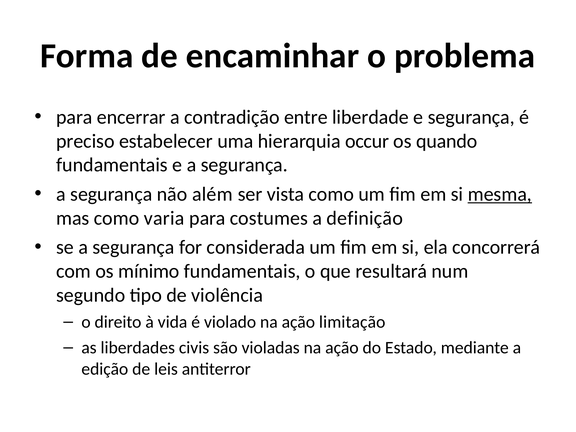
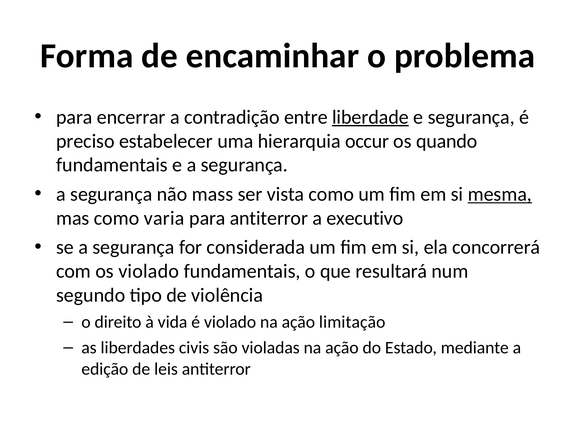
liberdade underline: none -> present
além: além -> mass
para costumes: costumes -> antiterror
definição: definição -> executivo
os mínimo: mínimo -> violado
